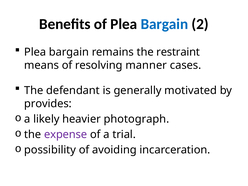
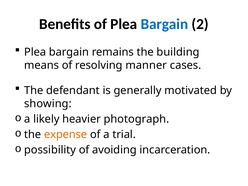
restraint: restraint -> building
provides: provides -> showing
expense colour: purple -> orange
